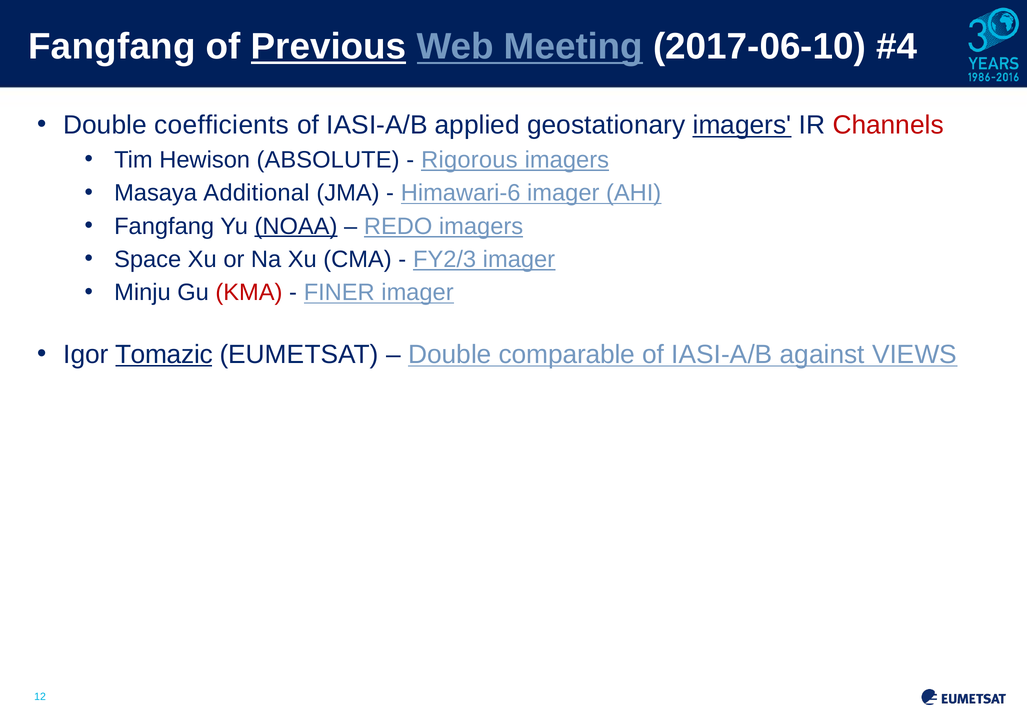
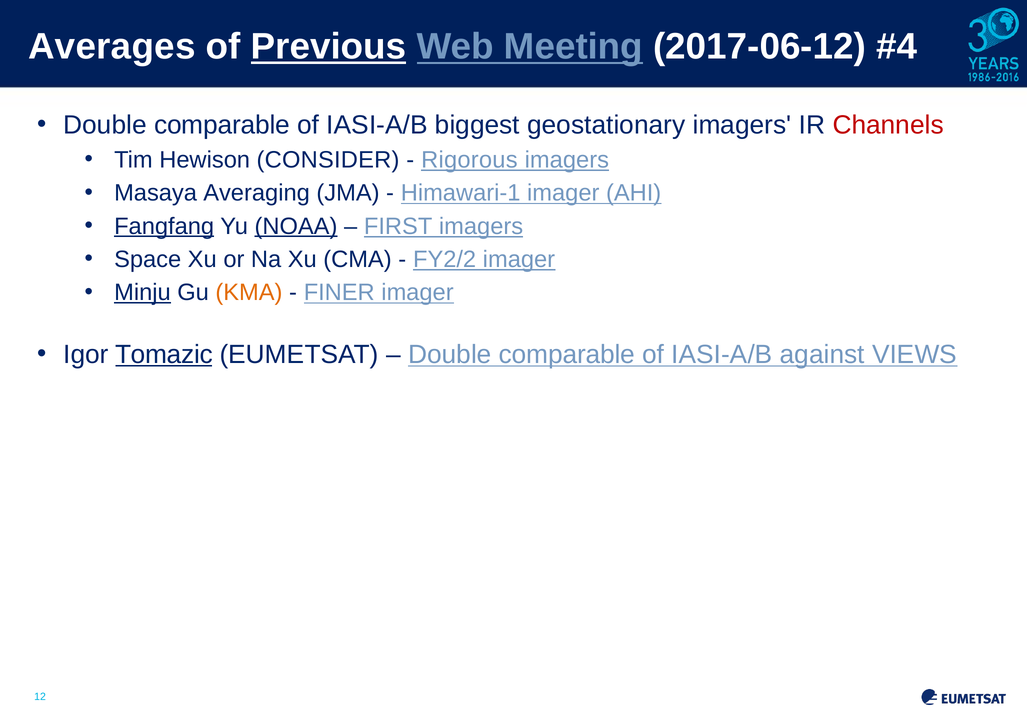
Fangfang at (112, 47): Fangfang -> Averages
2017-06-10: 2017-06-10 -> 2017-06-12
coefficients at (222, 125): coefficients -> comparable
applied: applied -> biggest
imagers at (742, 125) underline: present -> none
ABSOLUTE: ABSOLUTE -> CONSIDER
Additional: Additional -> Averaging
Himawari-6: Himawari-6 -> Himawari-1
Fangfang at (164, 226) underline: none -> present
REDO: REDO -> FIRST
FY2/3: FY2/3 -> FY2/2
Minju underline: none -> present
KMA colour: red -> orange
